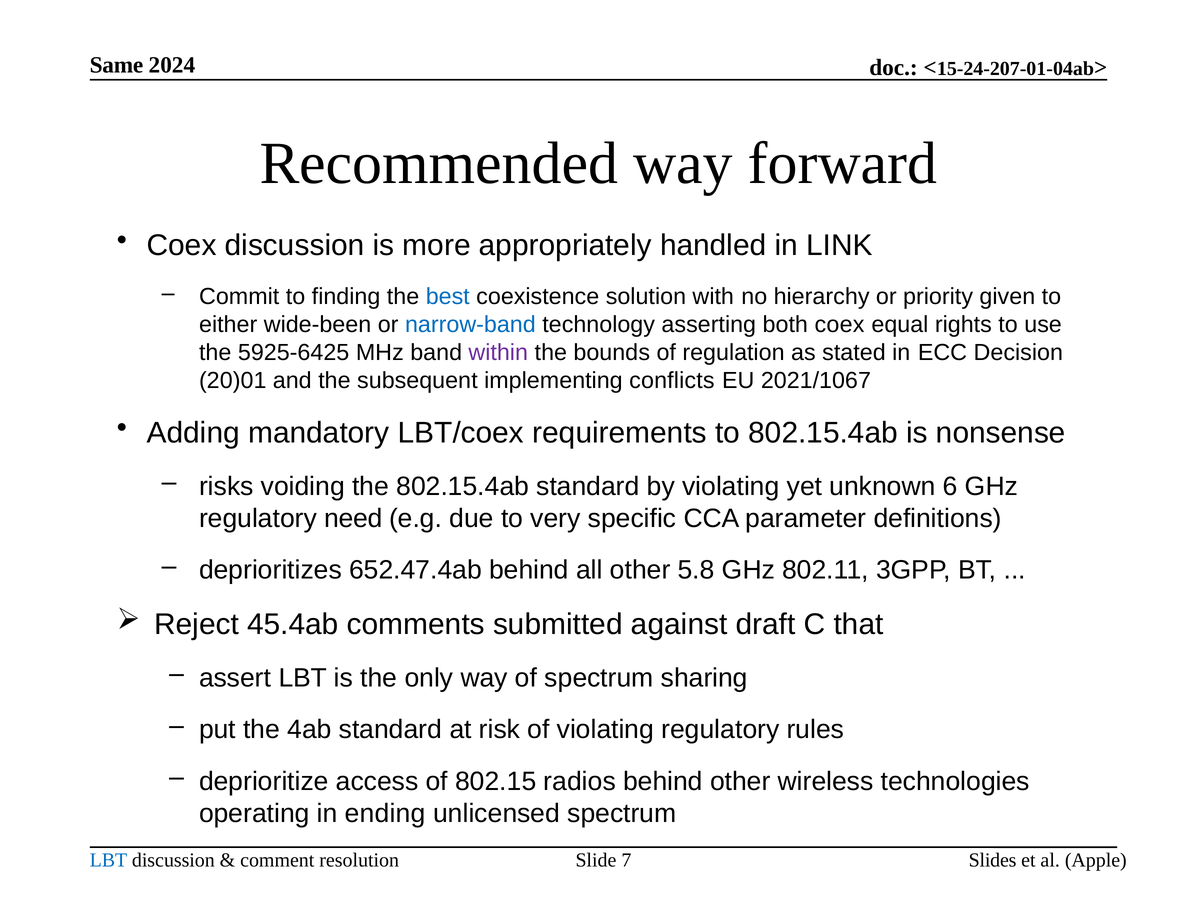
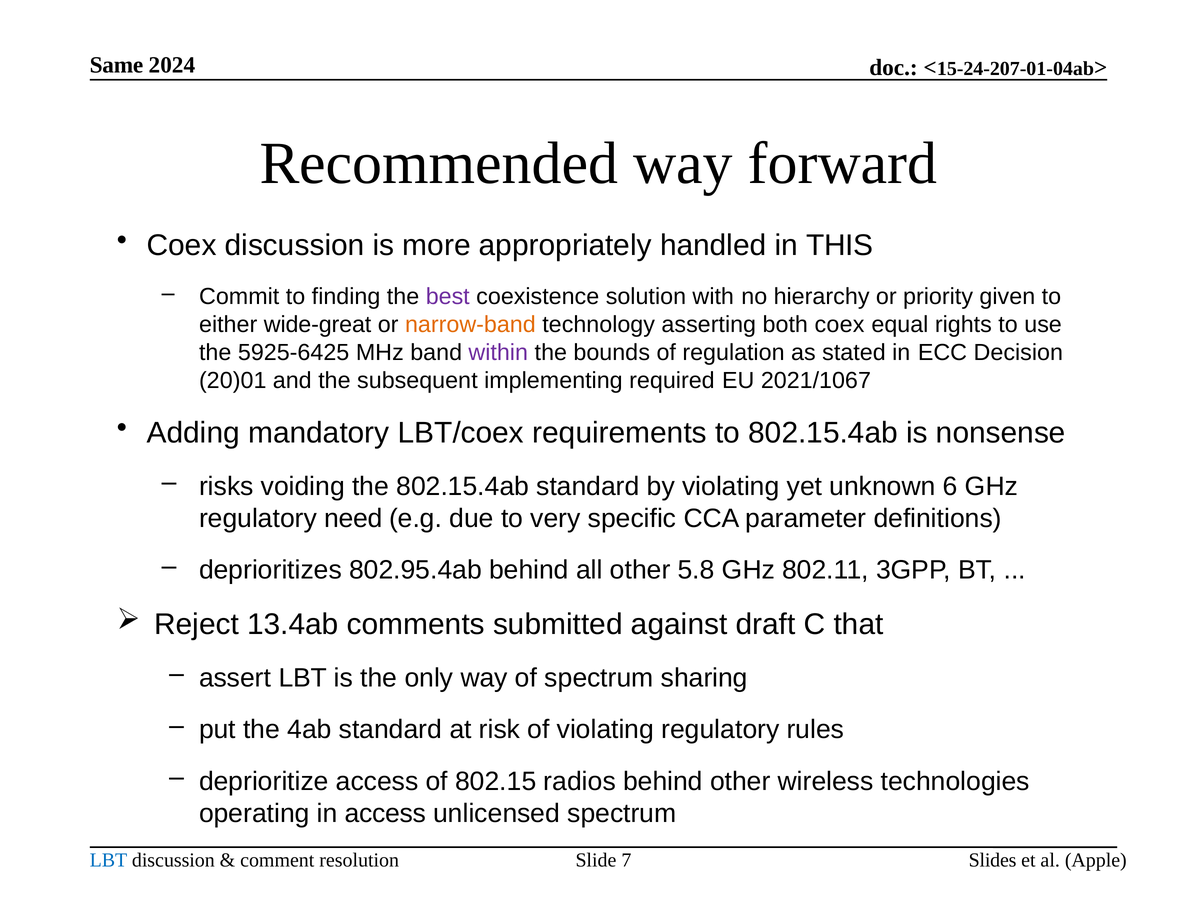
LINK: LINK -> THIS
best colour: blue -> purple
wide-been: wide-been -> wide-great
narrow-band colour: blue -> orange
conflicts: conflicts -> required
652.47.4ab: 652.47.4ab -> 802.95.4ab
45.4ab: 45.4ab -> 13.4ab
in ending: ending -> access
